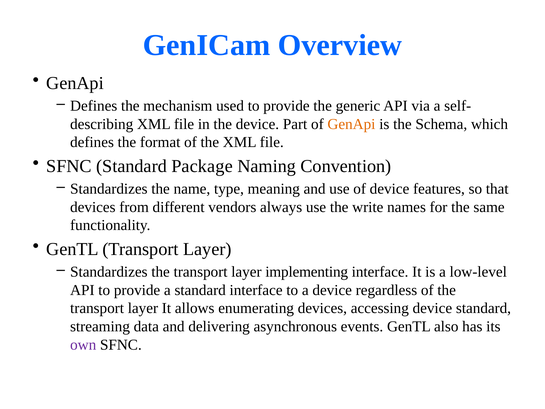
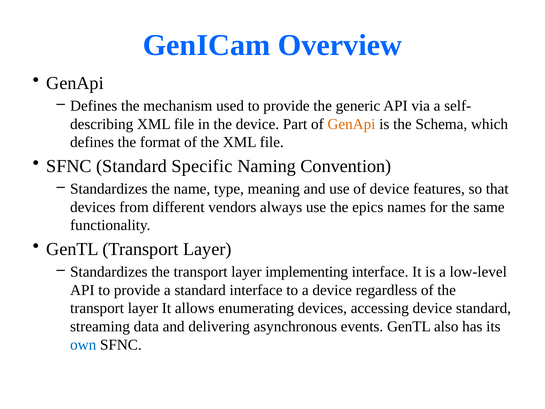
Package: Package -> Specific
write: write -> epics
own colour: purple -> blue
